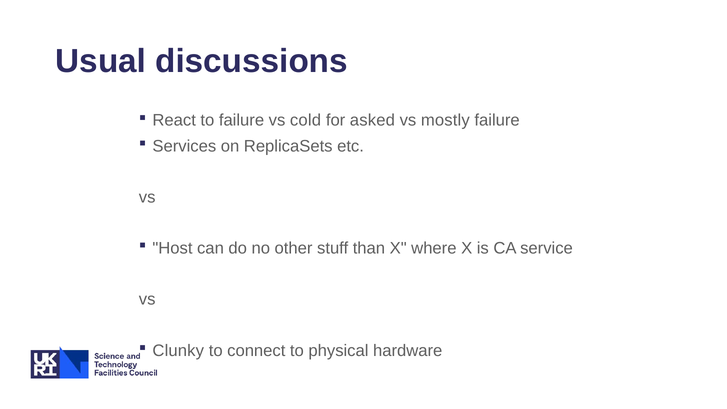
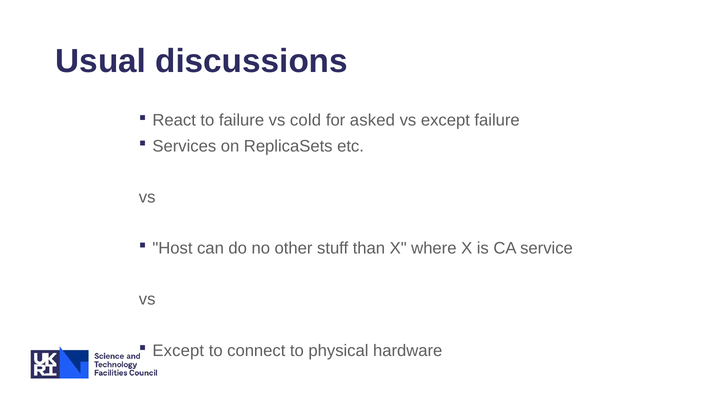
vs mostly: mostly -> except
Clunky at (178, 350): Clunky -> Except
